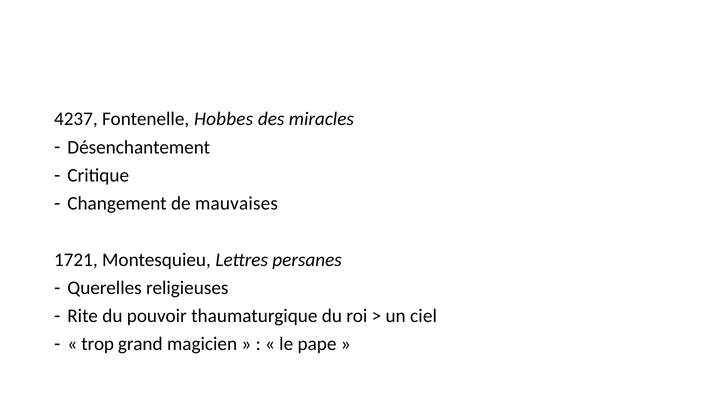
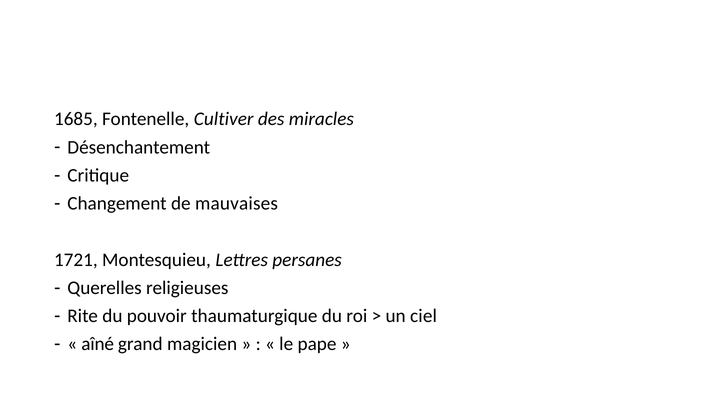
4237: 4237 -> 1685
Hobbes: Hobbes -> Cultiver
trop: trop -> aîné
